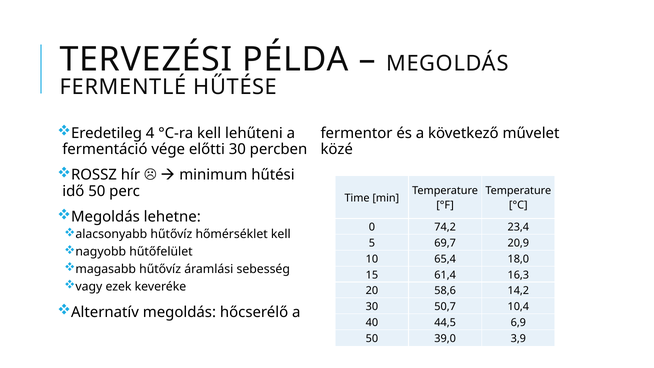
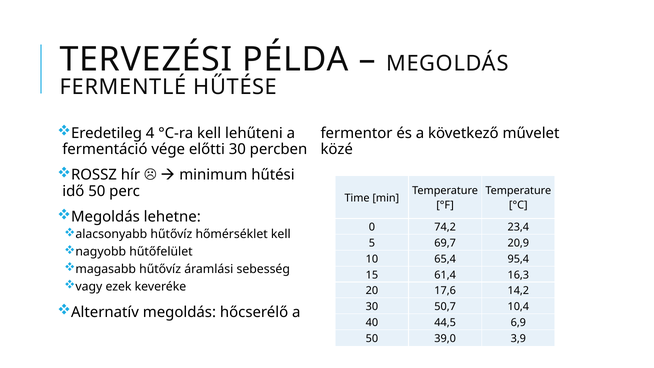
18,0: 18,0 -> 95,4
58,6: 58,6 -> 17,6
